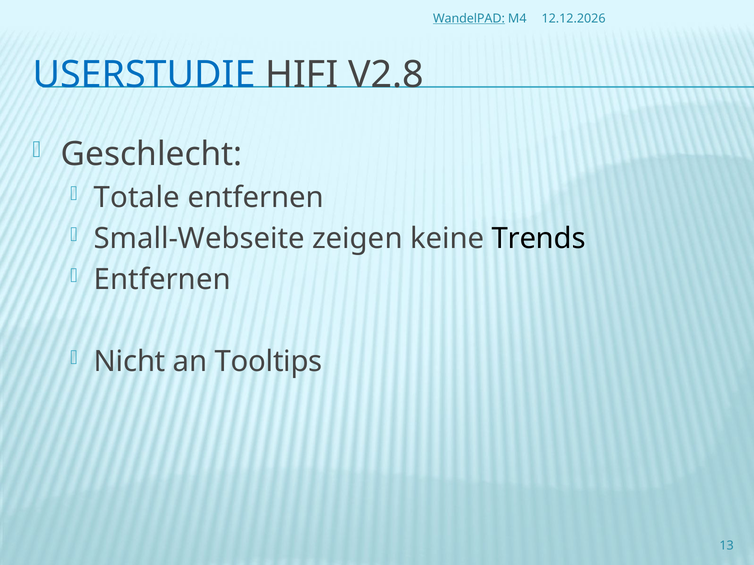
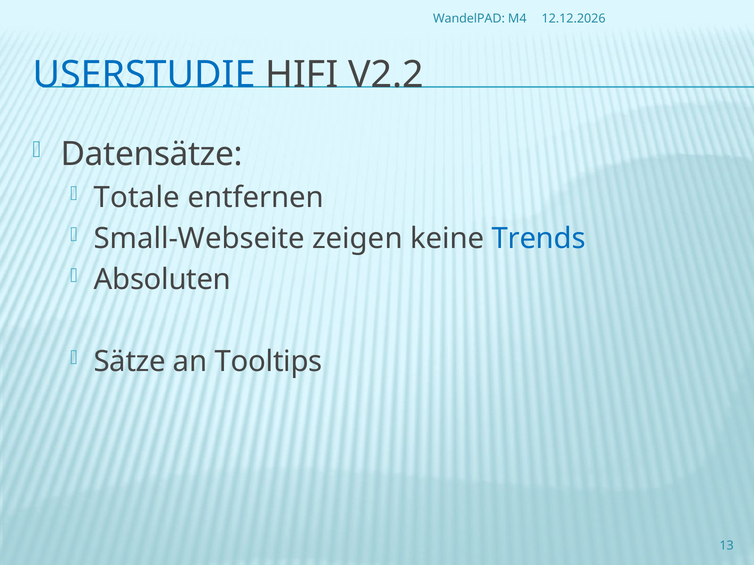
WandelPAD underline: present -> none
V2.8: V2.8 -> V2.2
Geschlecht: Geschlecht -> Datensätze
Trends colour: black -> blue
Entfernen at (162, 280): Entfernen -> Absoluten
Nicht: Nicht -> Sätze
